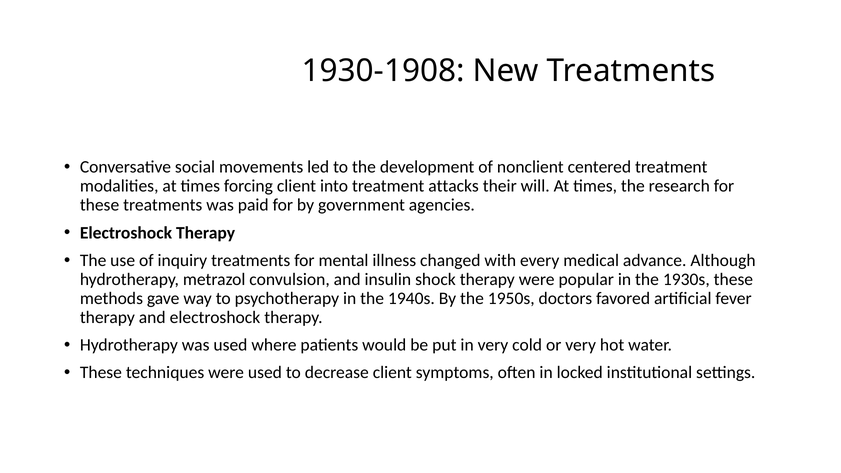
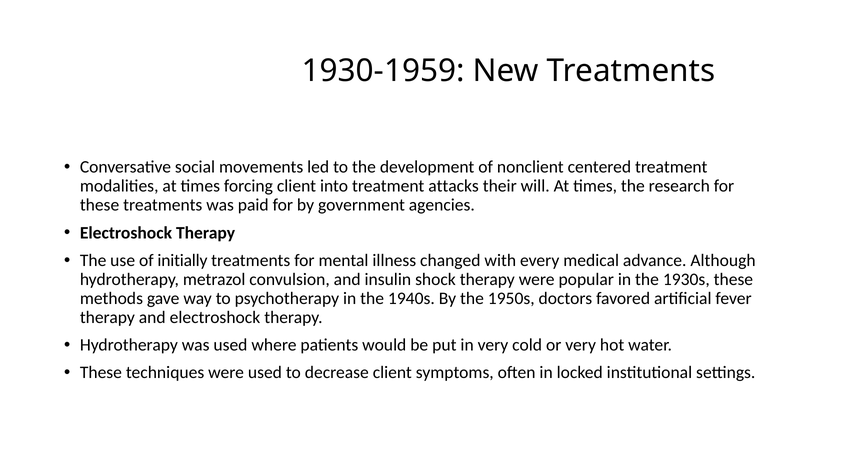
1930-1908: 1930-1908 -> 1930-1959
inquiry: inquiry -> initially
